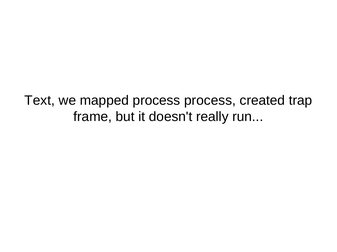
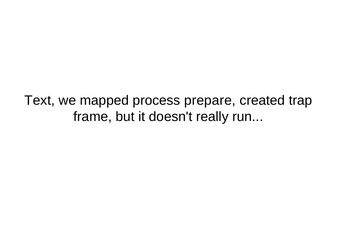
process process: process -> prepare
